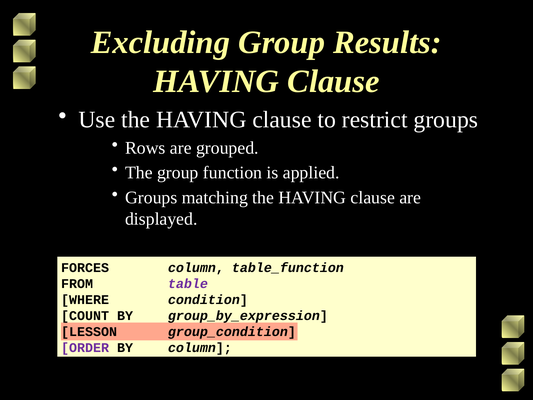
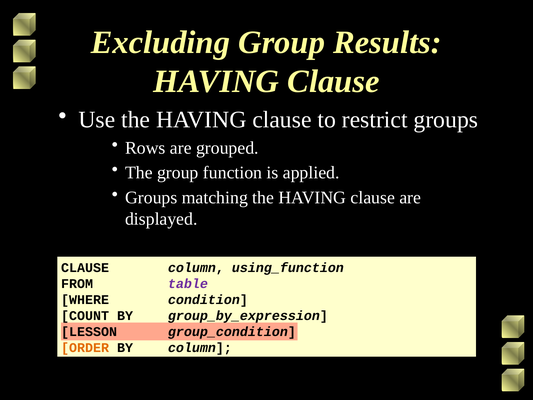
FORCES at (85, 268): FORCES -> CLAUSE
table_function: table_function -> using_function
ORDER colour: purple -> orange
